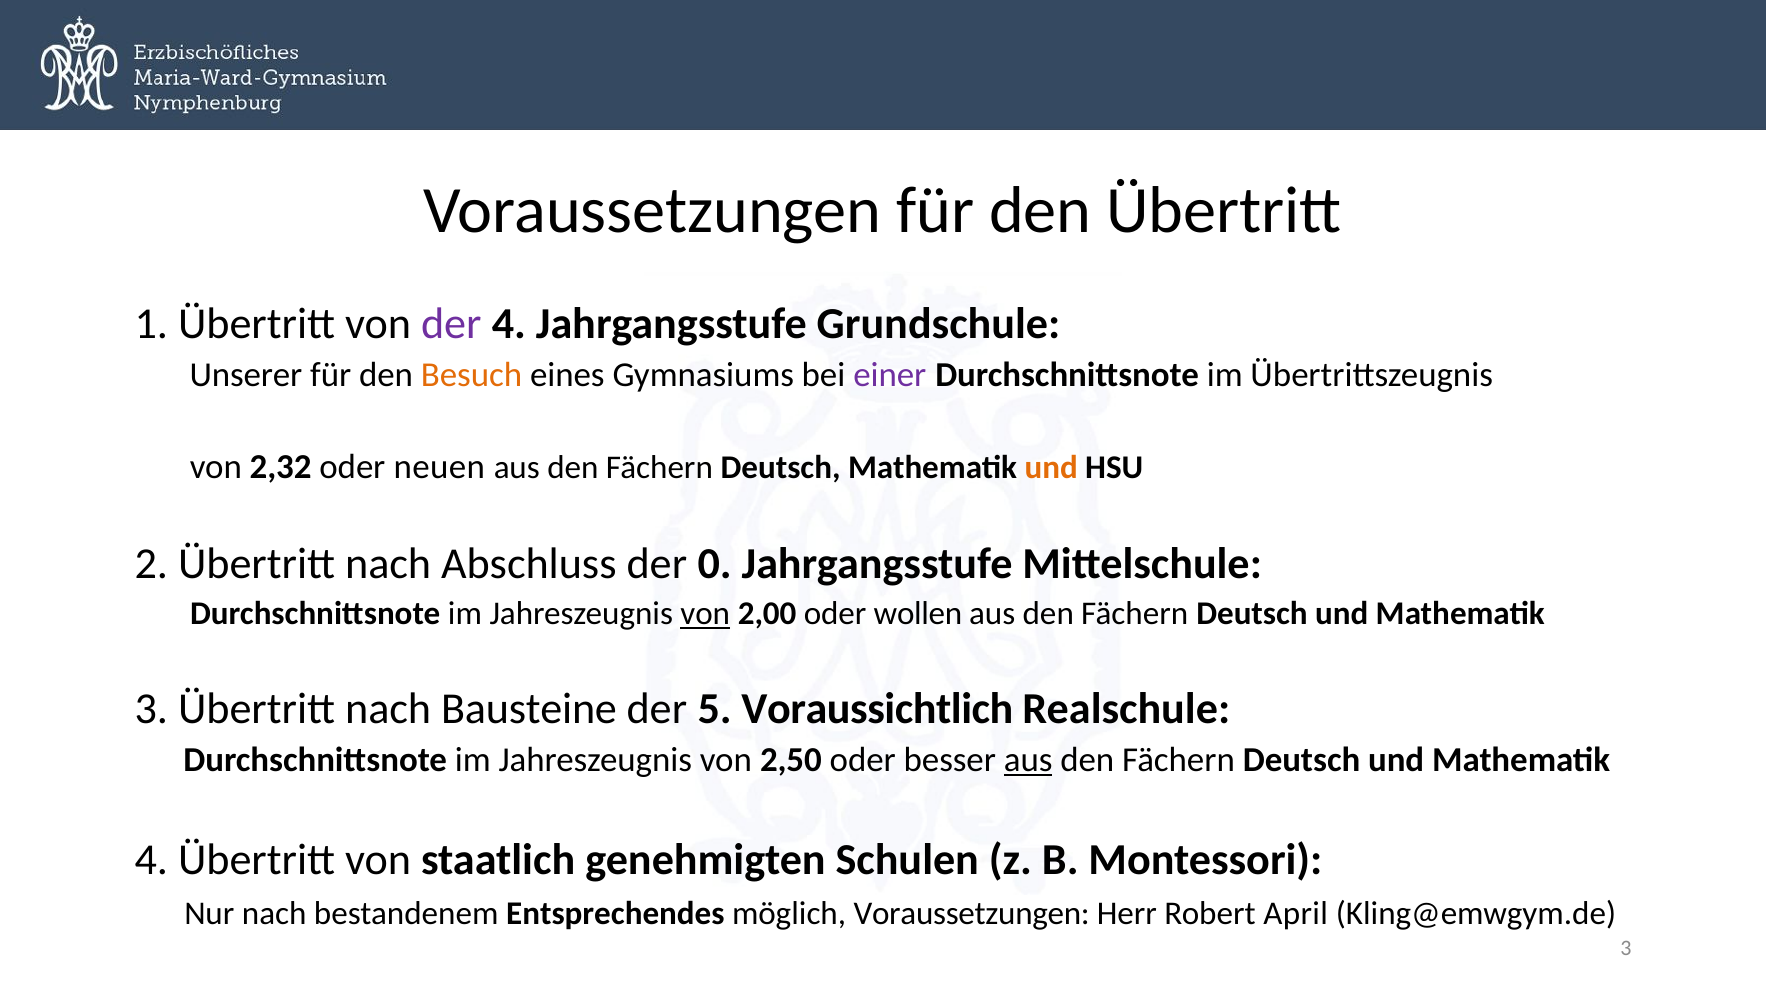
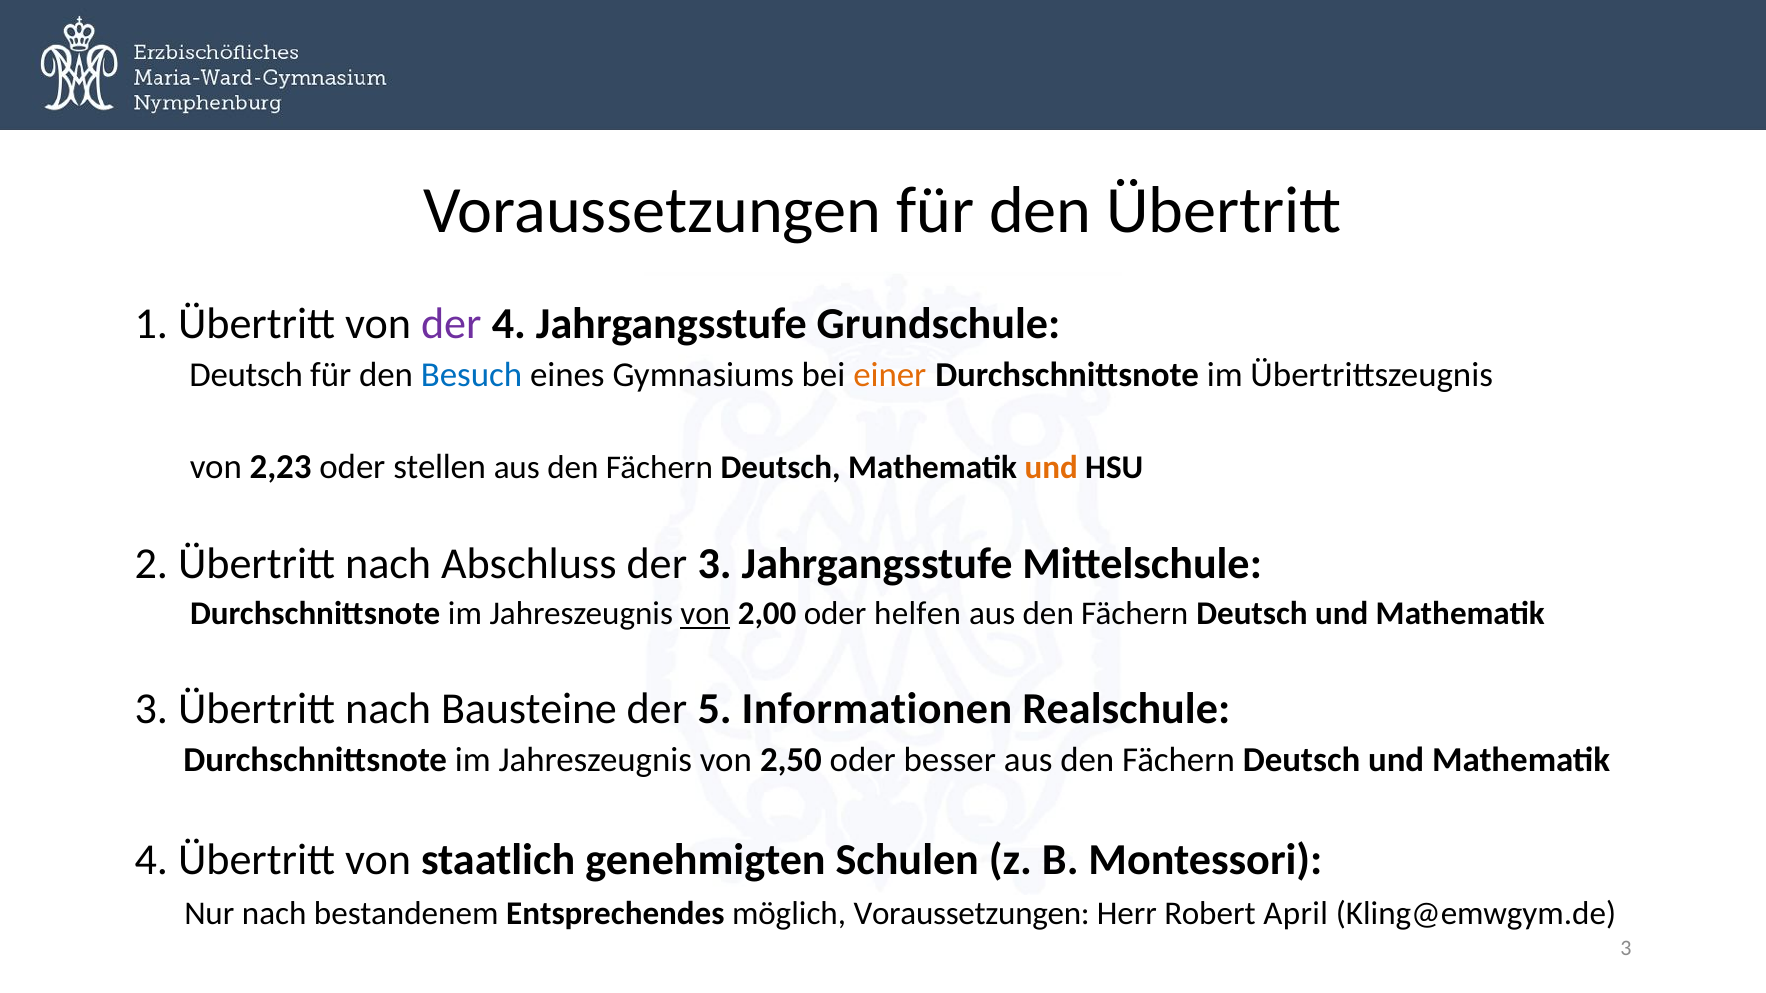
Unserer at (246, 375): Unserer -> Deutsch
Besuch colour: orange -> blue
einer colour: purple -> orange
2,32: 2,32 -> 2,23
neuen: neuen -> stellen
der 0: 0 -> 3
wollen: wollen -> helfen
Voraussichtlich: Voraussichtlich -> Informationen
aus at (1028, 761) underline: present -> none
